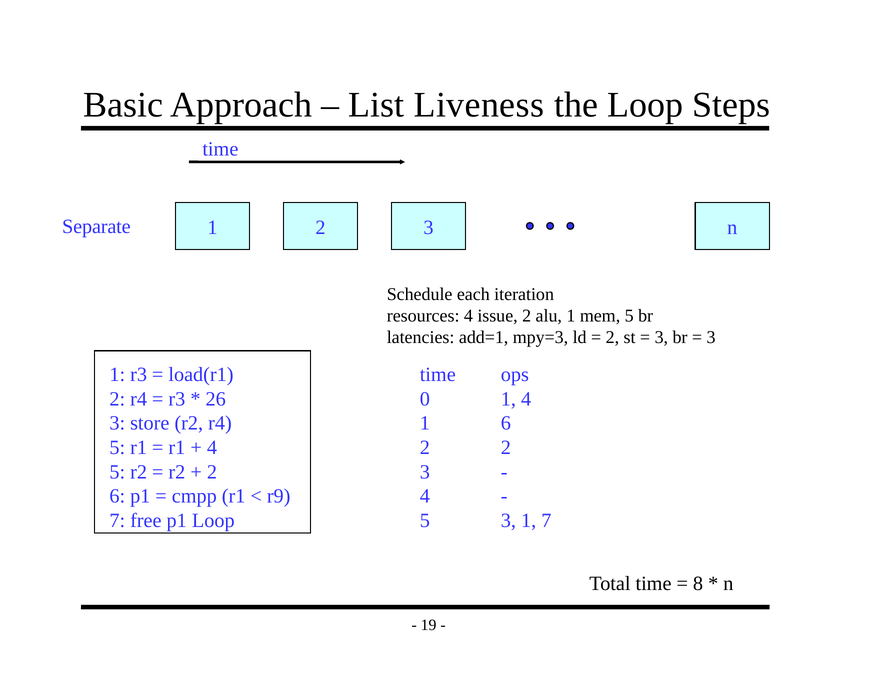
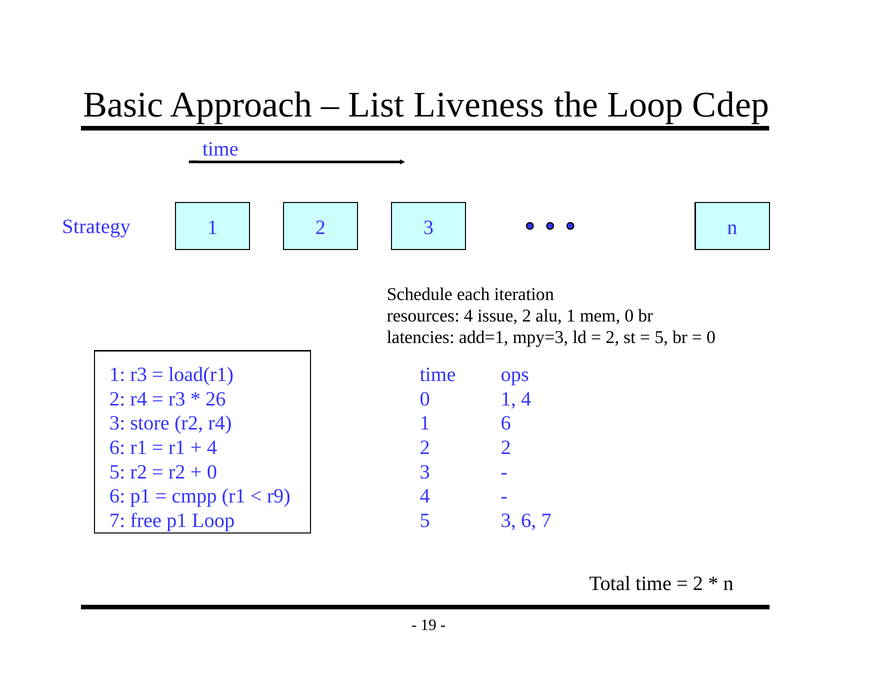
Steps: Steps -> Cdep
Separate: Separate -> Strategy
mem 5: 5 -> 0
3 at (661, 338): 3 -> 5
3 at (711, 338): 3 -> 0
5 at (117, 448): 5 -> 6
2 at (212, 472): 2 -> 0
3 1: 1 -> 6
8 at (698, 584): 8 -> 2
